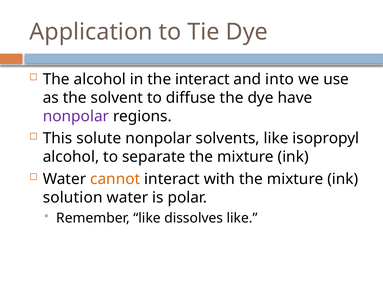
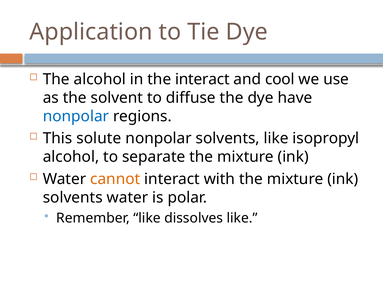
into: into -> cool
nonpolar at (76, 116) colour: purple -> blue
solution at (73, 198): solution -> solvents
